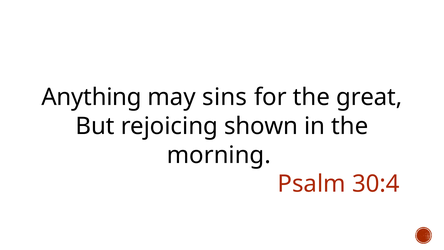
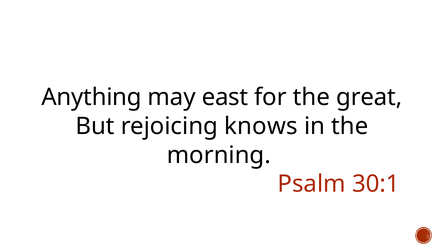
sins: sins -> east
shown: shown -> knows
30:4: 30:4 -> 30:1
